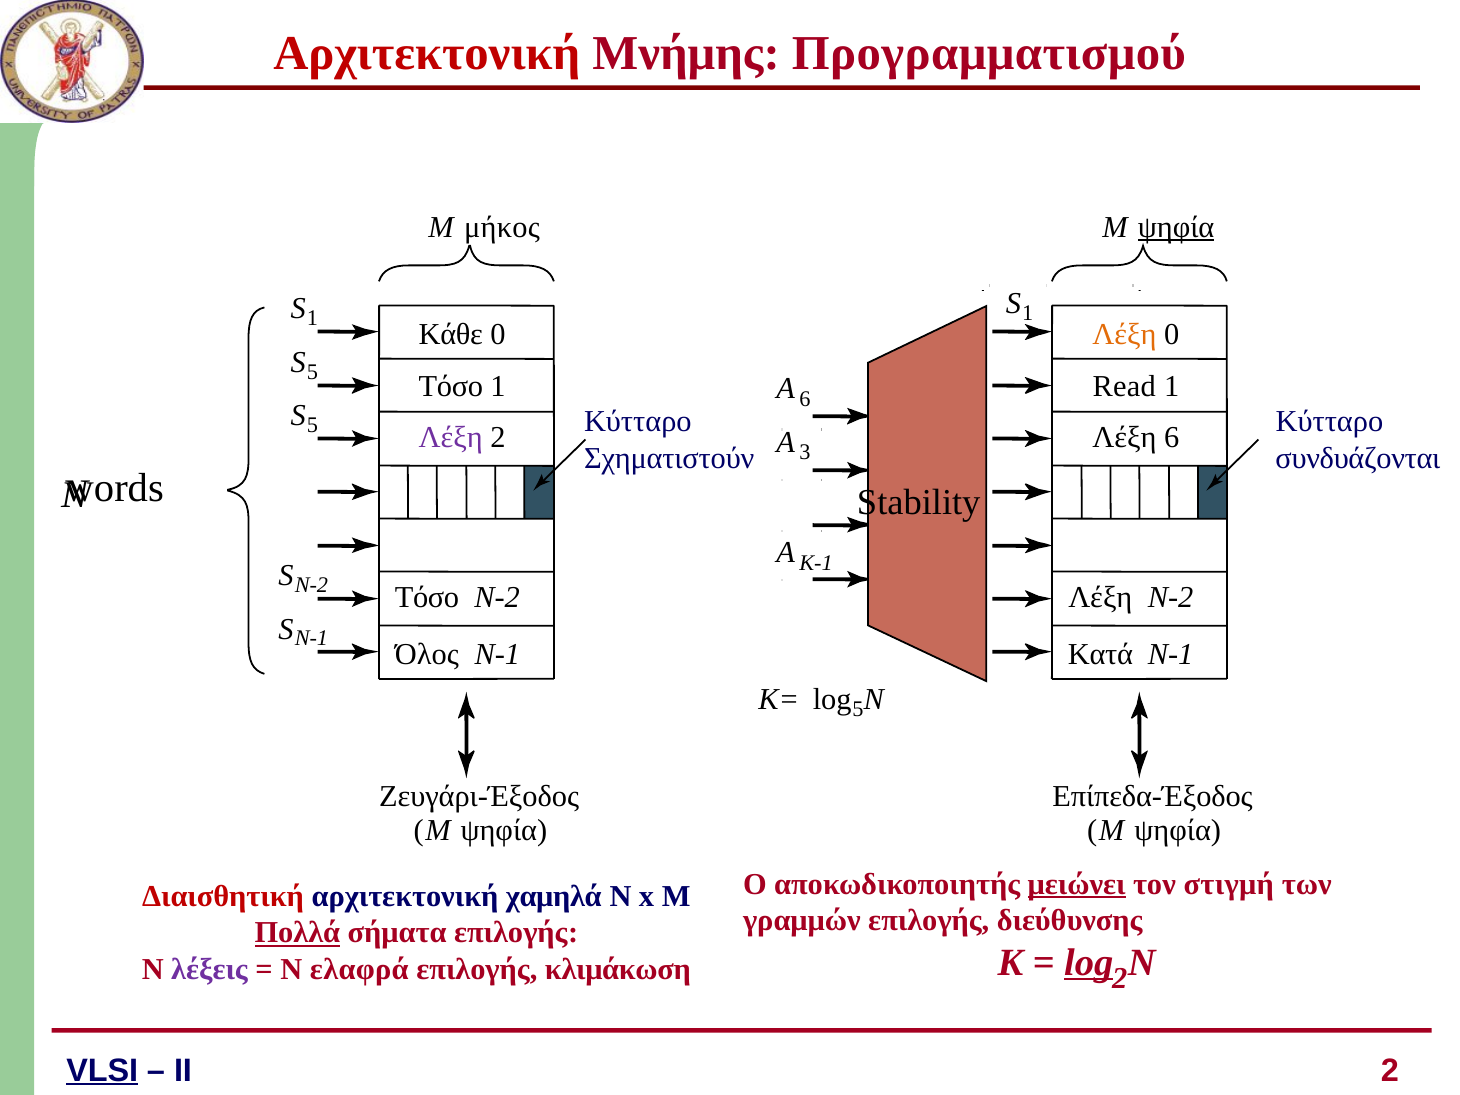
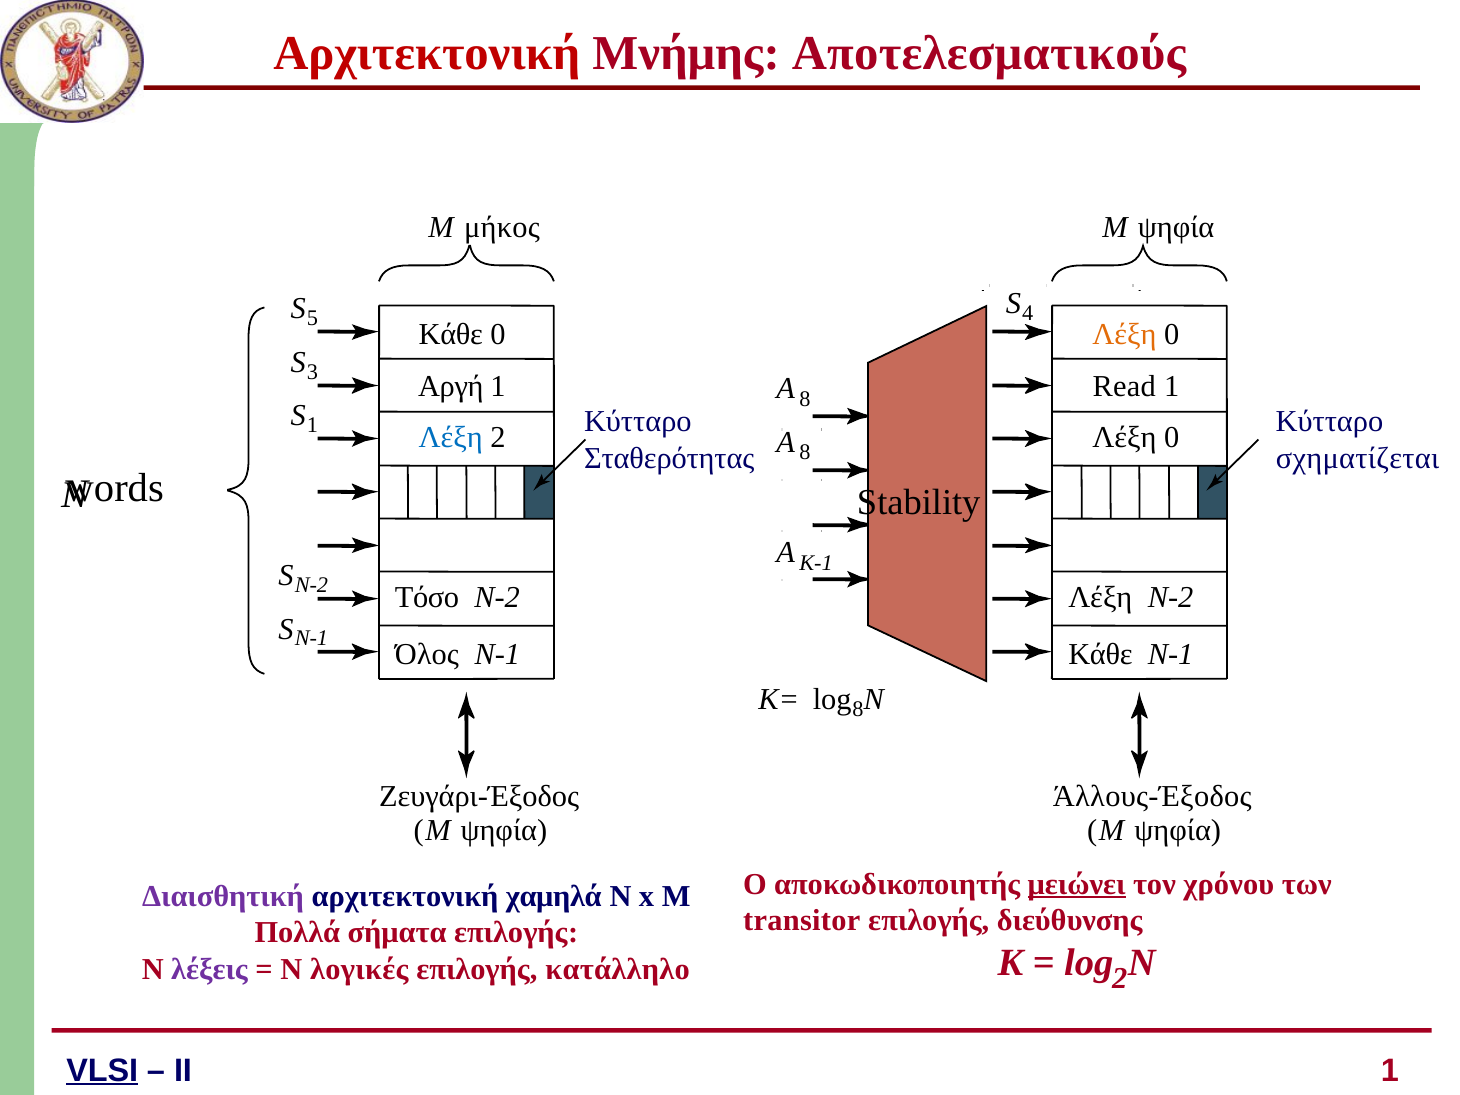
Προγραμματισμού: Προγραμματισμού -> Αποτελεσματικούς
ψηφία at (1176, 227) underline: present -> none
1 at (1028, 313): 1 -> 4
1 at (313, 319): 1 -> 5
5 at (313, 372): 5 -> 3
Τόσο at (451, 386): Τόσο -> Αργή
6 at (805, 399): 6 -> 8
5 at (313, 426): 5 -> 1
Λέξη at (451, 438) colour: purple -> blue
6 at (1172, 438): 6 -> 0
3 at (805, 452): 3 -> 8
Σχηματιστούν: Σχηματιστούν -> Σταθερότητας
συνδυάζονται: συνδυάζονται -> σχηματίζεται
Κατά at (1100, 655): Κατά -> Κάθε
log 5: 5 -> 8
Επίπεδα-Έξοδος: Επίπεδα-Έξοδος -> Άλλους-Έξοδος
στιγμή: στιγμή -> χρόνου
Διαισθητική colour: red -> purple
γραμμών: γραμμών -> transitor
Πολλά underline: present -> none
log at (1089, 963) underline: present -> none
ελαφρά: ελαφρά -> λογικές
κλιμάκωση: κλιμάκωση -> κατάλληλο
ΙI 2: 2 -> 1
